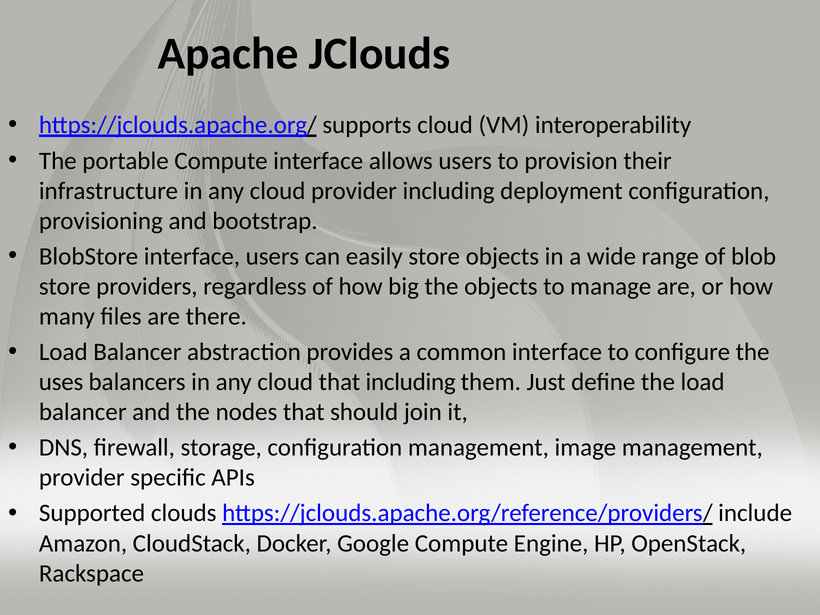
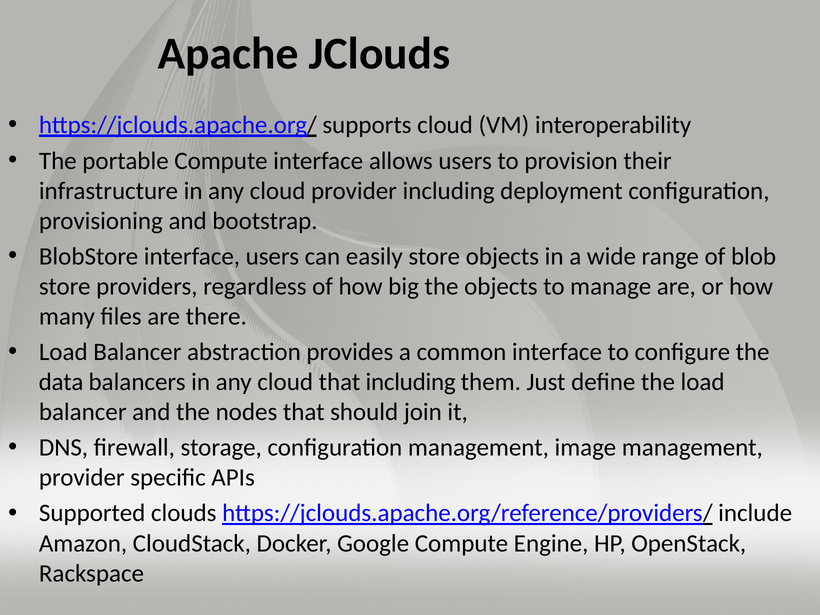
uses: uses -> data
